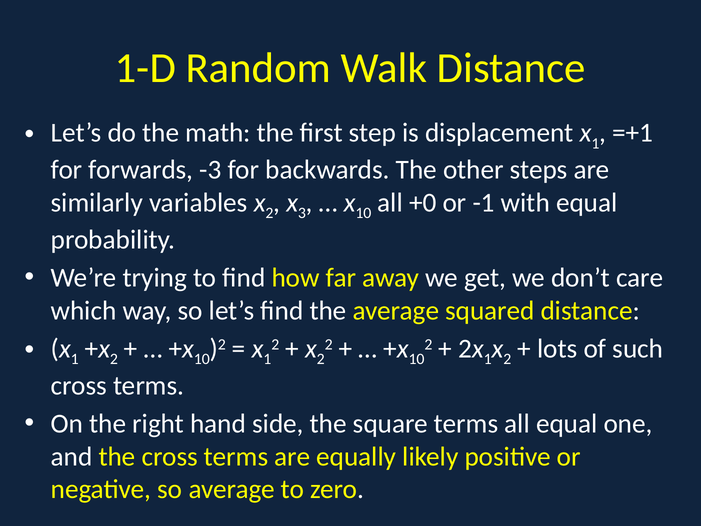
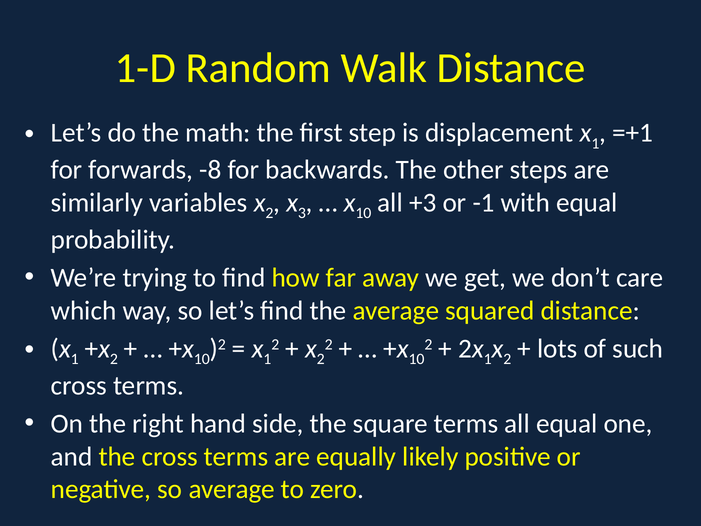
-3: -3 -> -8
+0: +0 -> +3
